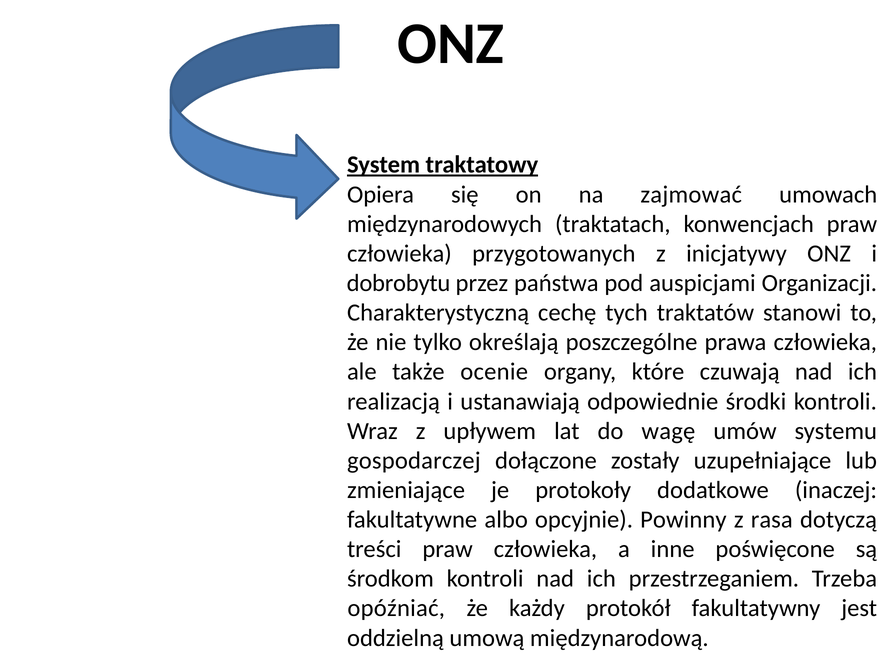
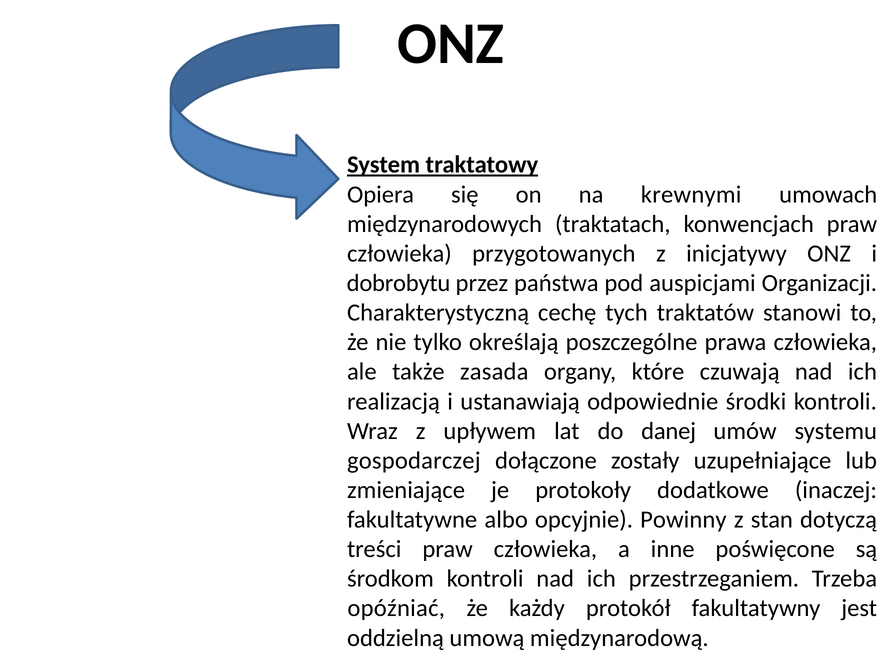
zajmować: zajmować -> krewnymi
ocenie: ocenie -> zasada
wagę: wagę -> danej
rasa: rasa -> stan
